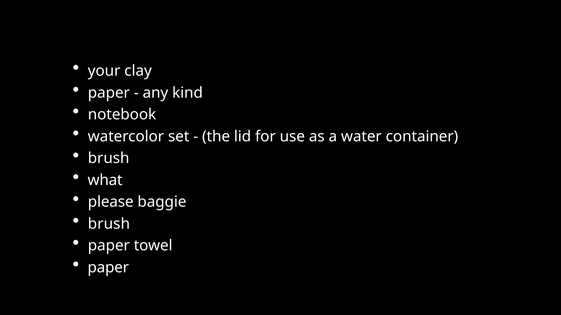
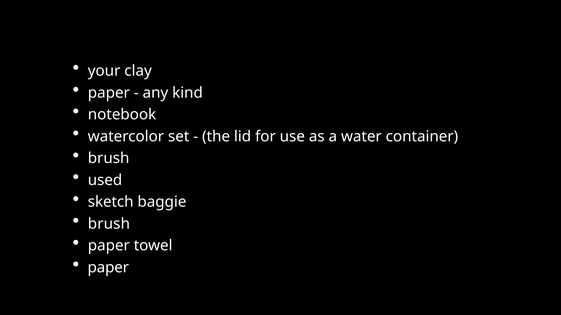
what: what -> used
please: please -> sketch
